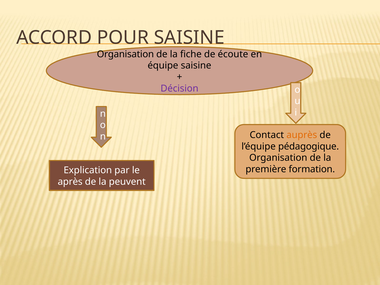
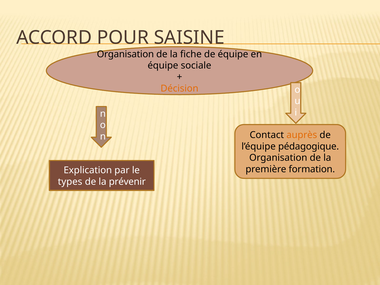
de écoute: écoute -> équipe
équipe saisine: saisine -> sociale
Décision colour: purple -> orange
après: après -> types
peuvent: peuvent -> prévenir
